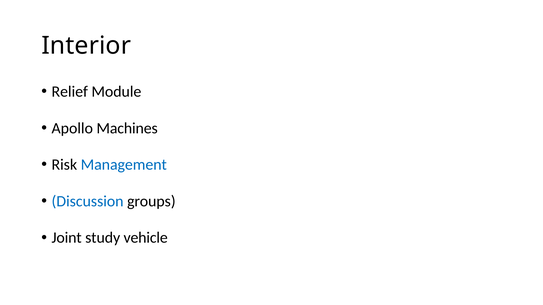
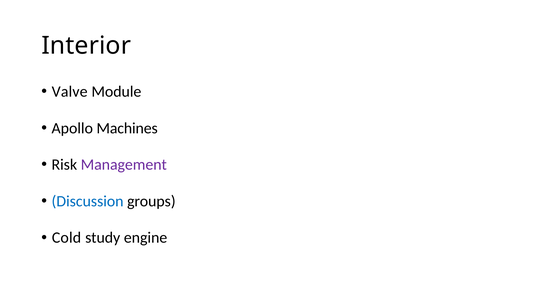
Relief: Relief -> Valve
Management colour: blue -> purple
Joint: Joint -> Cold
vehicle: vehicle -> engine
